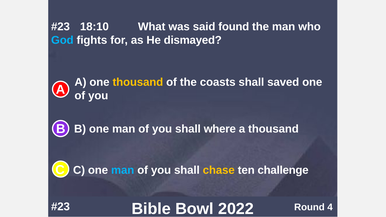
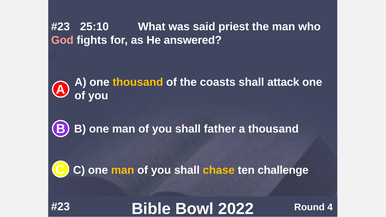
18:10: 18:10 -> 25:10
found: found -> priest
God colour: light blue -> pink
dismayed: dismayed -> answered
saved: saved -> attack
where: where -> father
man at (123, 170) colour: light blue -> yellow
